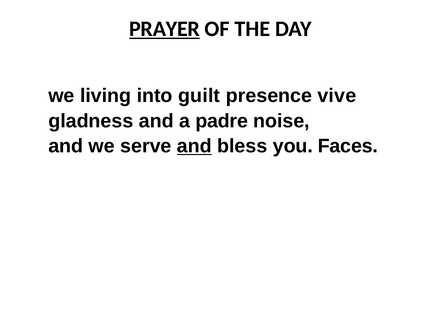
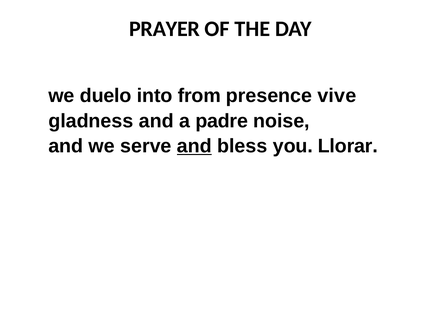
PRAYER underline: present -> none
living: living -> duelo
guilt: guilt -> from
Faces: Faces -> Llorar
